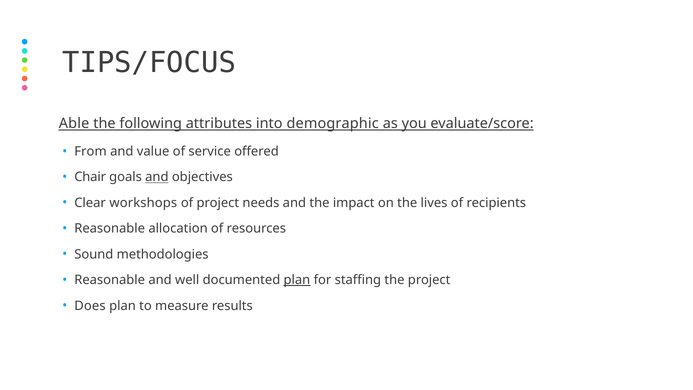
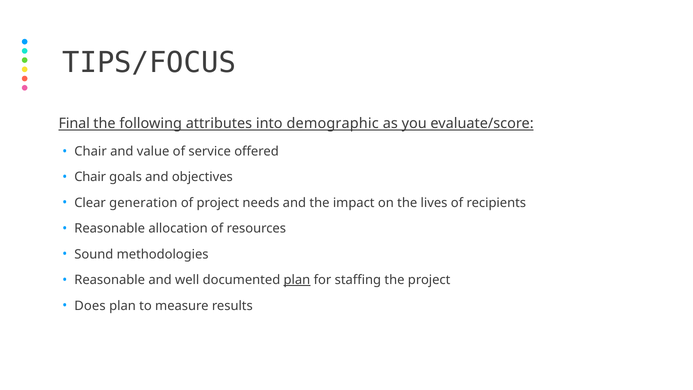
Able: Able -> Final
From at (91, 151): From -> Chair
and at (157, 177) underline: present -> none
workshops: workshops -> generation
